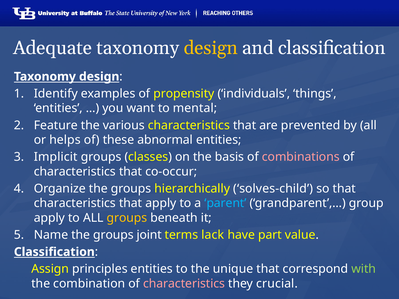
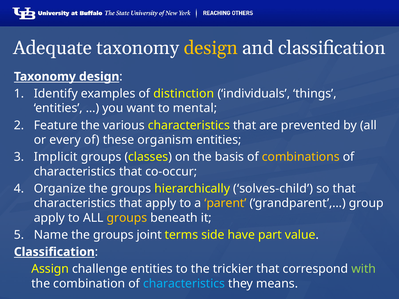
propensity: propensity -> distinction
helps: helps -> every
abnormal: abnormal -> organism
combinations colour: pink -> yellow
parent colour: light blue -> yellow
lack: lack -> side
principles: principles -> challenge
unique: unique -> trickier
characteristics at (184, 284) colour: pink -> light blue
crucial: crucial -> means
